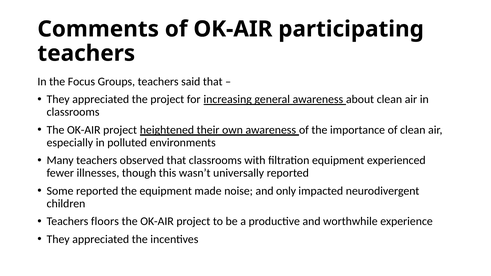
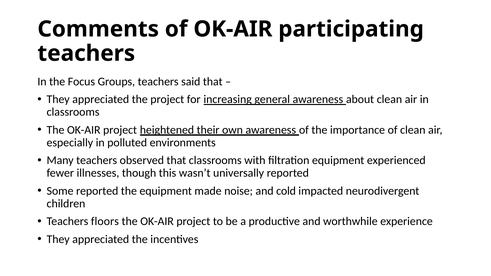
only: only -> cold
